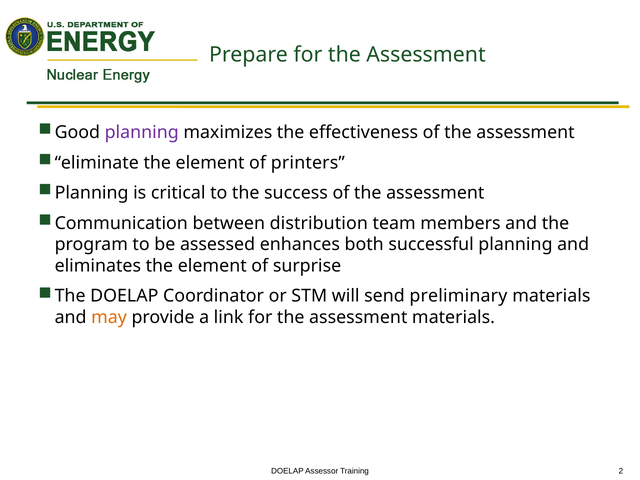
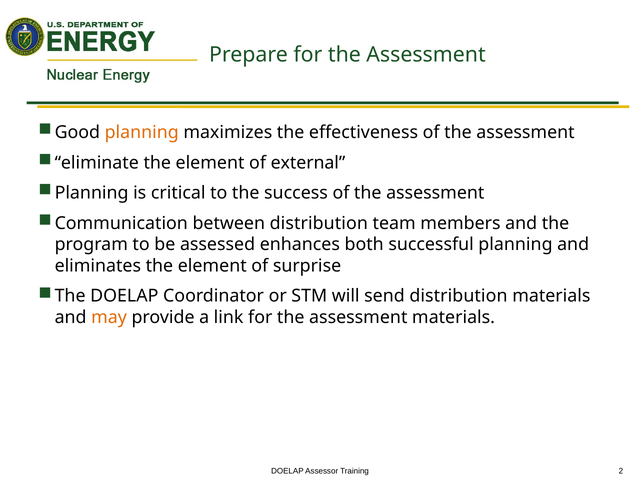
planning at (142, 132) colour: purple -> orange
printers: printers -> external
send preliminary: preliminary -> distribution
